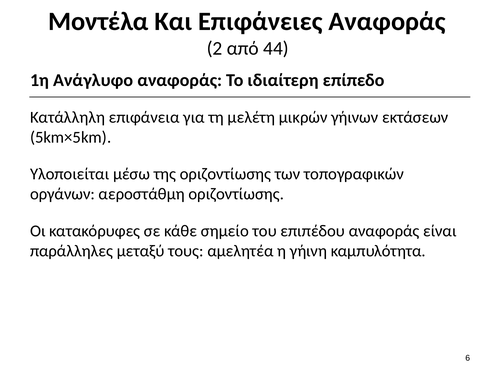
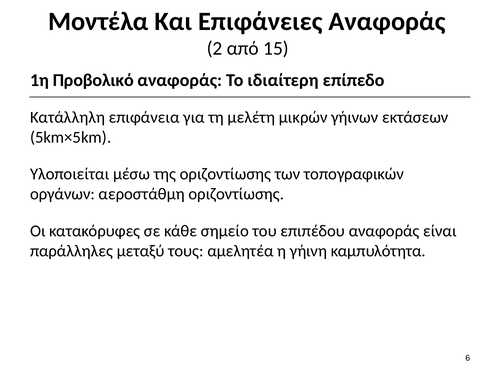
44: 44 -> 15
Ανάγλυφο: Ανάγλυφο -> Προβολικό
